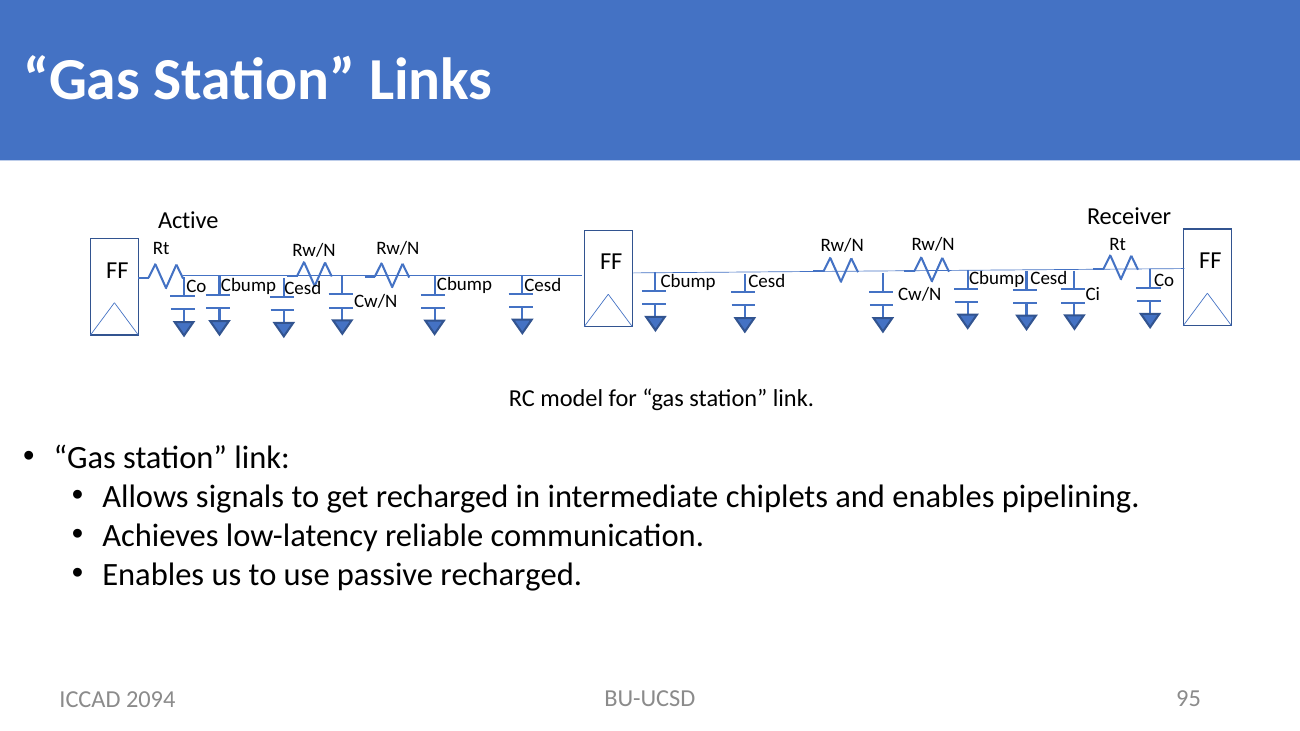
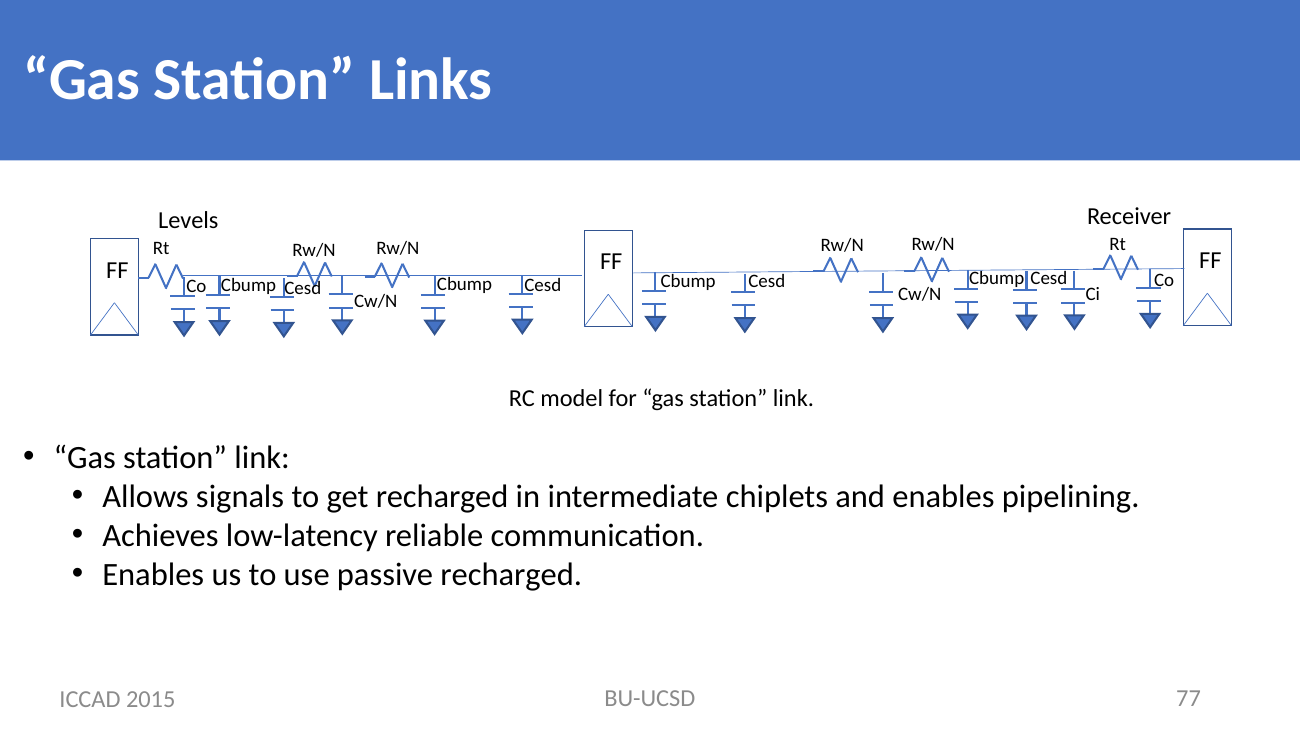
Active: Active -> Levels
95: 95 -> 77
2094: 2094 -> 2015
